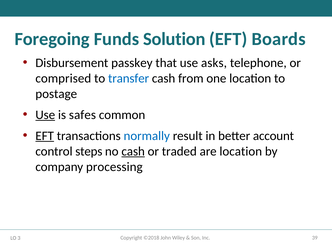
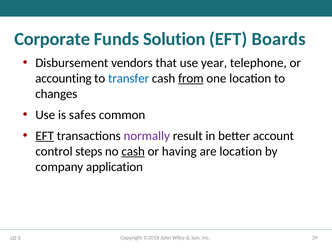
Foregoing: Foregoing -> Corporate
passkey: passkey -> vendors
asks: asks -> year
comprised: comprised -> accounting
from underline: none -> present
postage: postage -> changes
Use at (45, 115) underline: present -> none
normally colour: blue -> purple
traded: traded -> having
processing: processing -> application
